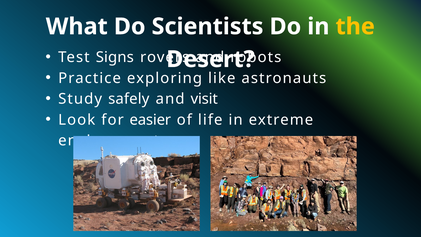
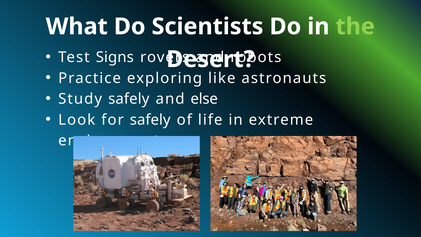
the colour: yellow -> light green
visit: visit -> else
for easier: easier -> safely
